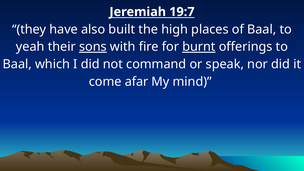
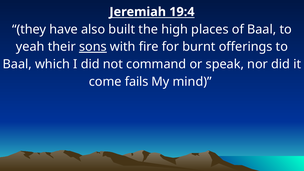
19:7: 19:7 -> 19:4
burnt underline: present -> none
afar: afar -> fails
